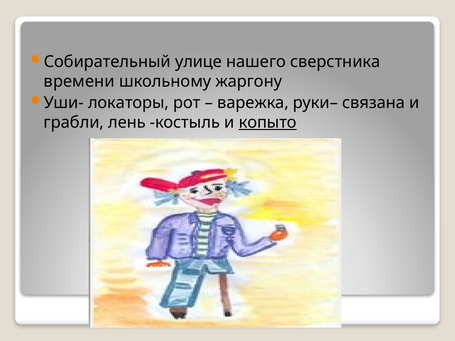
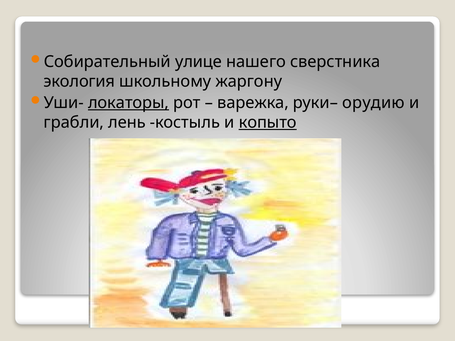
времени: времени -> экология
локаторы underline: none -> present
связана: связана -> орудию
